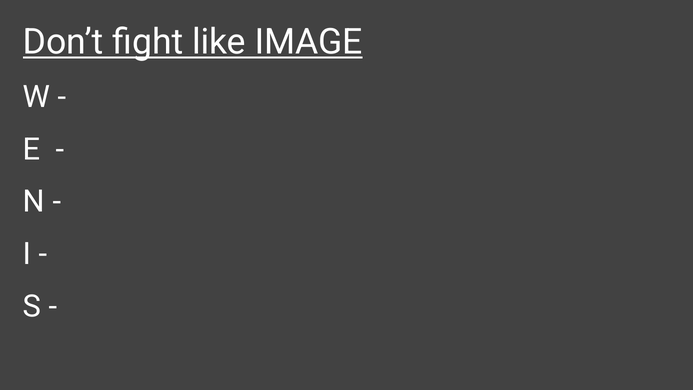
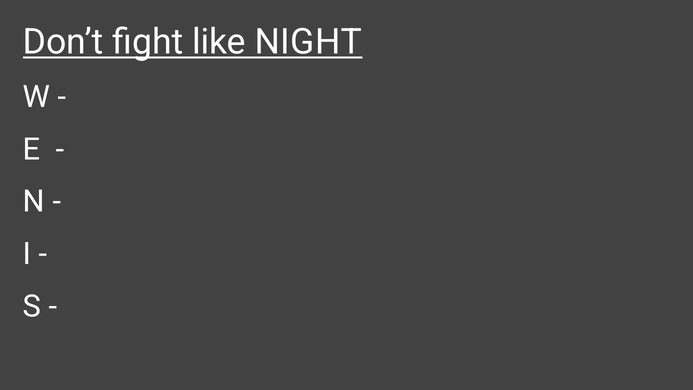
IMAGE: IMAGE -> NIGHT
